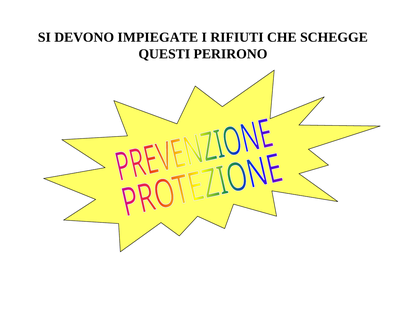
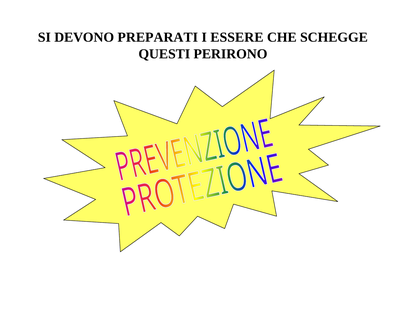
IMPIEGATE: IMPIEGATE -> PREPARATI
RIFIUTI: RIFIUTI -> ESSERE
